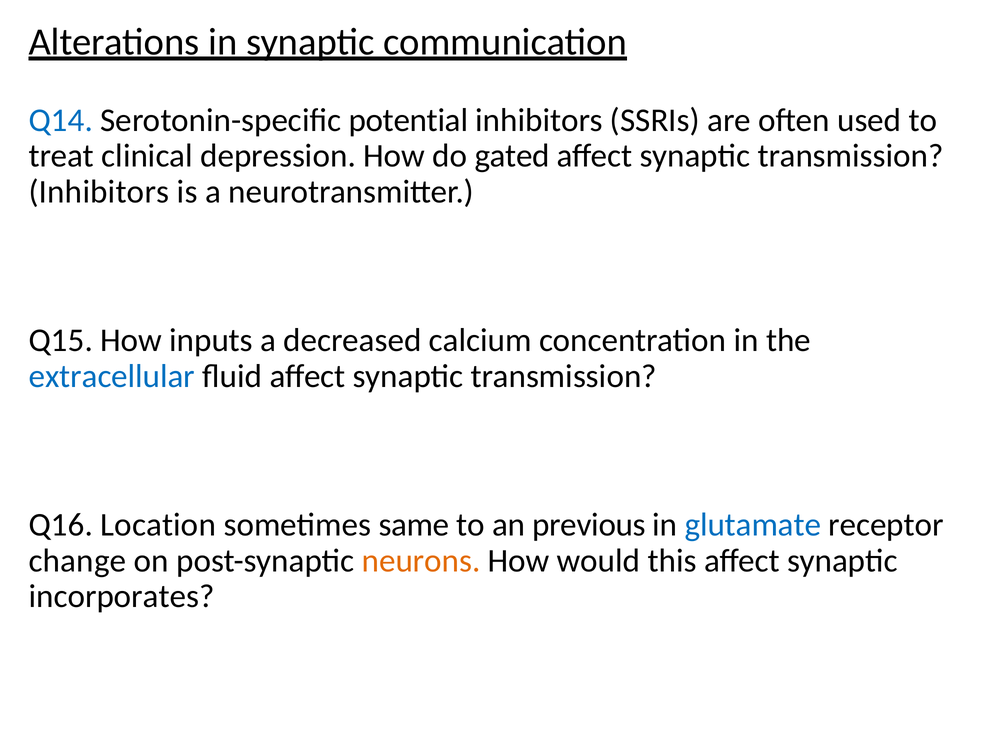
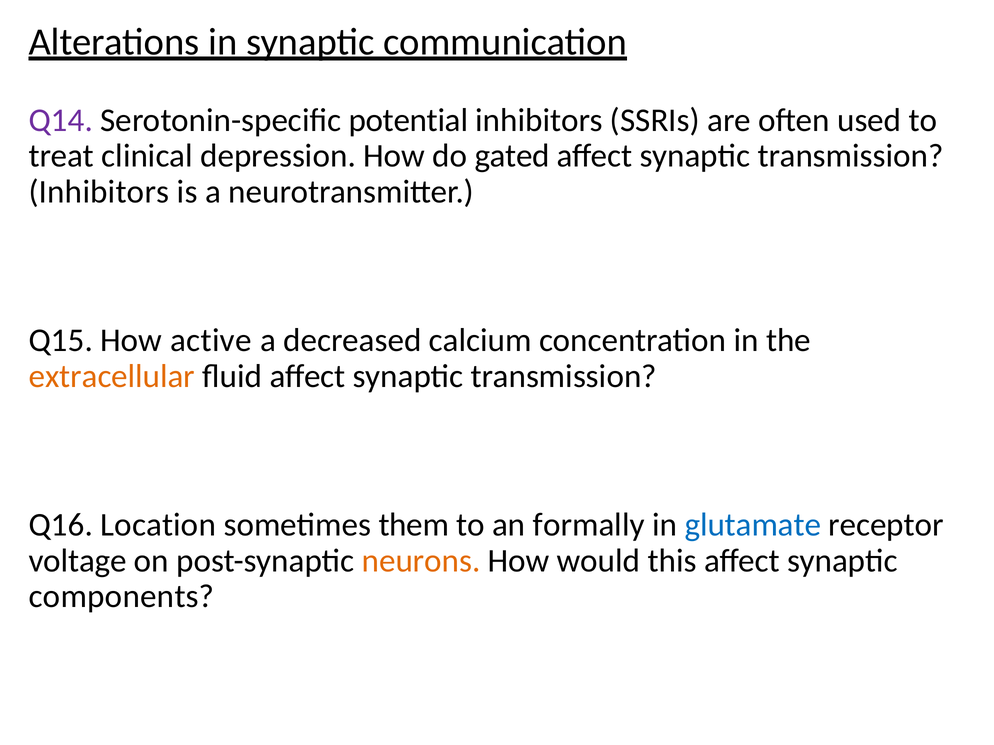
Q14 colour: blue -> purple
inputs: inputs -> active
extracellular colour: blue -> orange
same: same -> them
previous: previous -> formally
change: change -> voltage
incorporates: incorporates -> components
